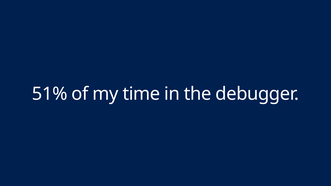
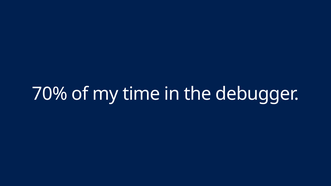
51%: 51% -> 70%
